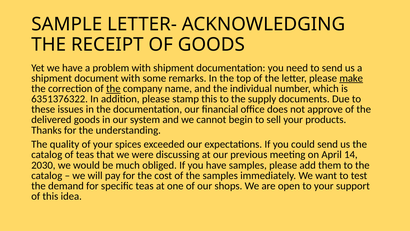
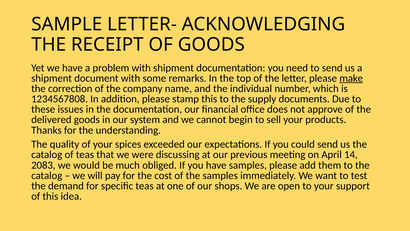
the at (113, 88) underline: present -> none
6351376322: 6351376322 -> 1234567808
2030: 2030 -> 2083
